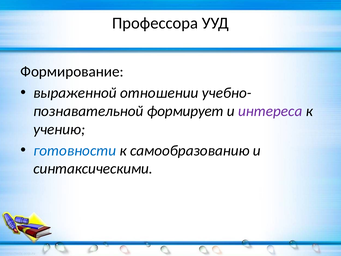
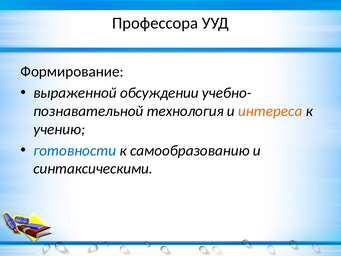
отношении: отношении -> обсуждении
формирует: формирует -> технология
интереса colour: purple -> orange
